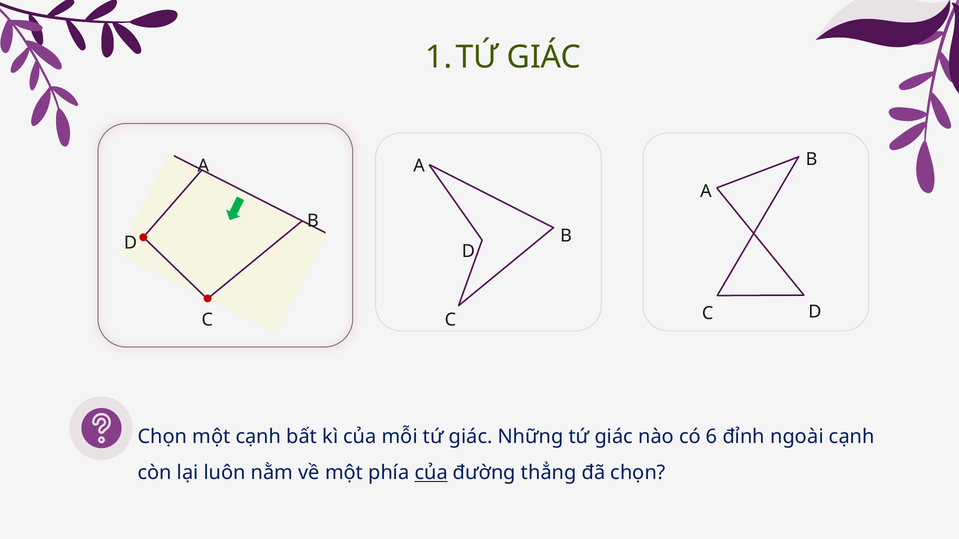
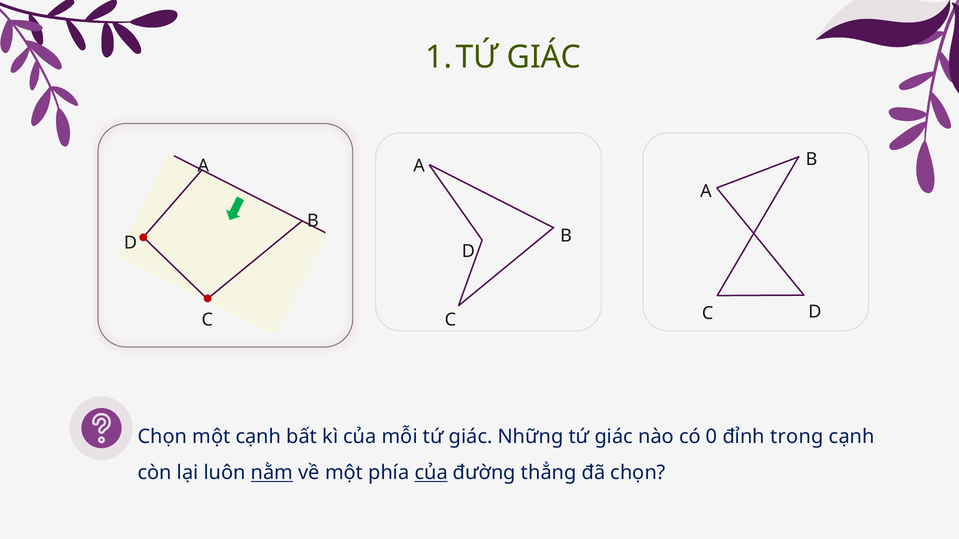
6: 6 -> 0
ngoài: ngoài -> trong
nằm underline: none -> present
